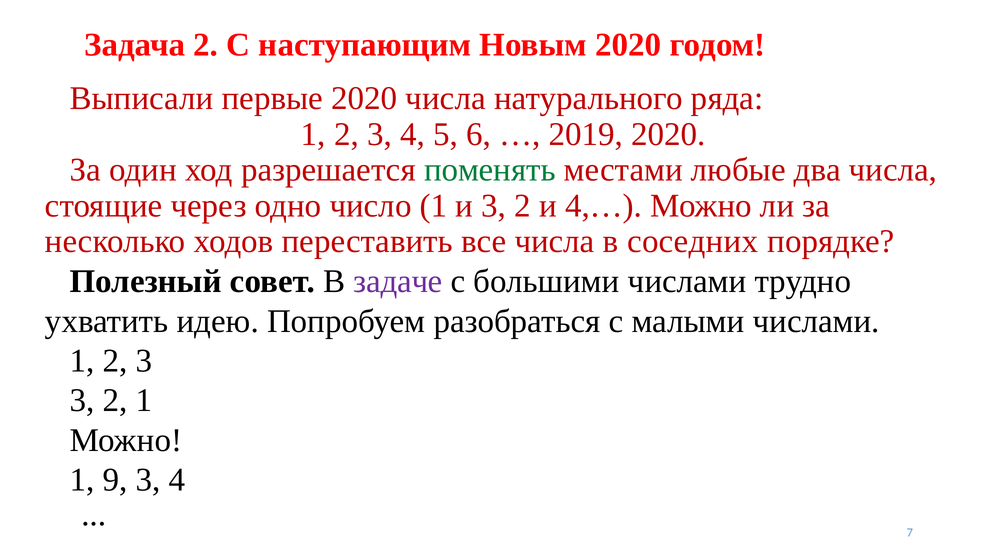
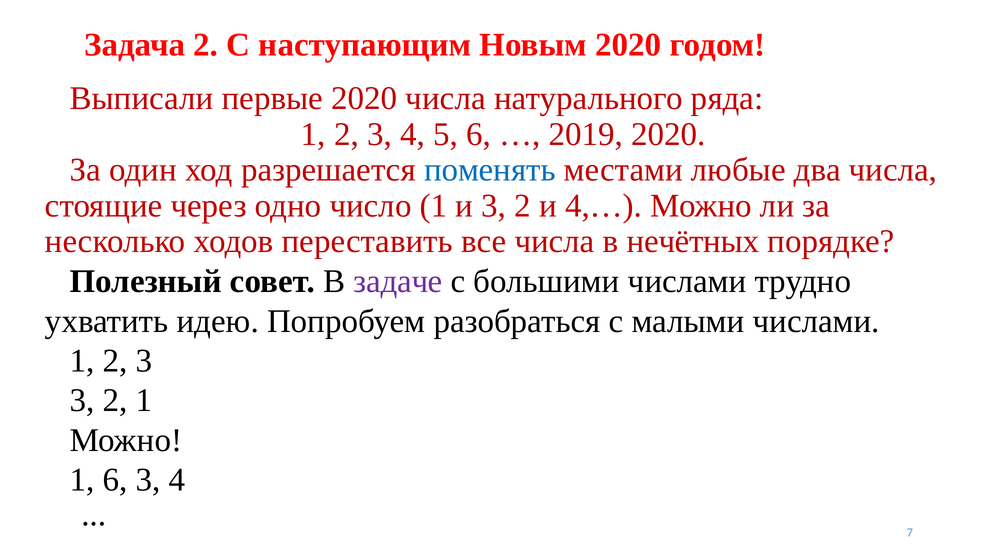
поменять colour: green -> blue
соседних: соседних -> нечётных
1 9: 9 -> 6
